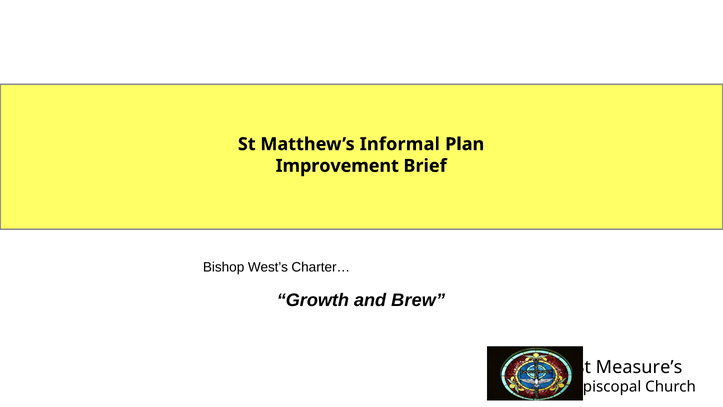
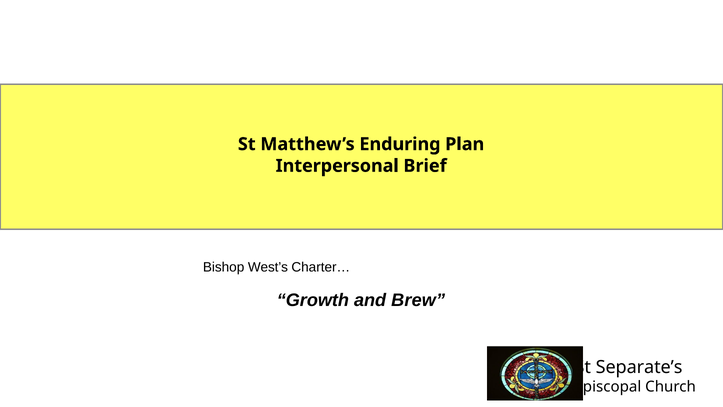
Informal: Informal -> Enduring
Improvement: Improvement -> Interpersonal
Measure’s: Measure’s -> Separate’s
